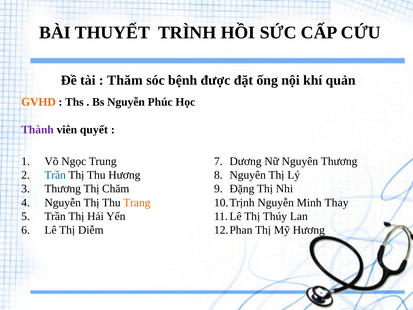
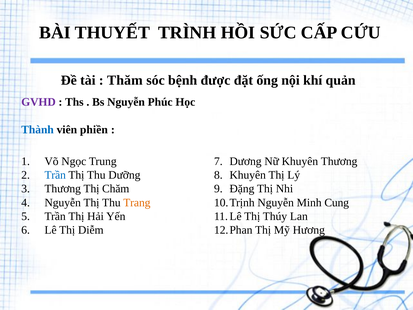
GVHD colour: orange -> purple
Thành colour: purple -> blue
quyết: quyết -> phiền
Nữ Nguyên: Nguyên -> Khuyên
Thu Hương: Hương -> Dưỡng
Nguyên at (248, 175): Nguyên -> Khuyên
Thay: Thay -> Cung
